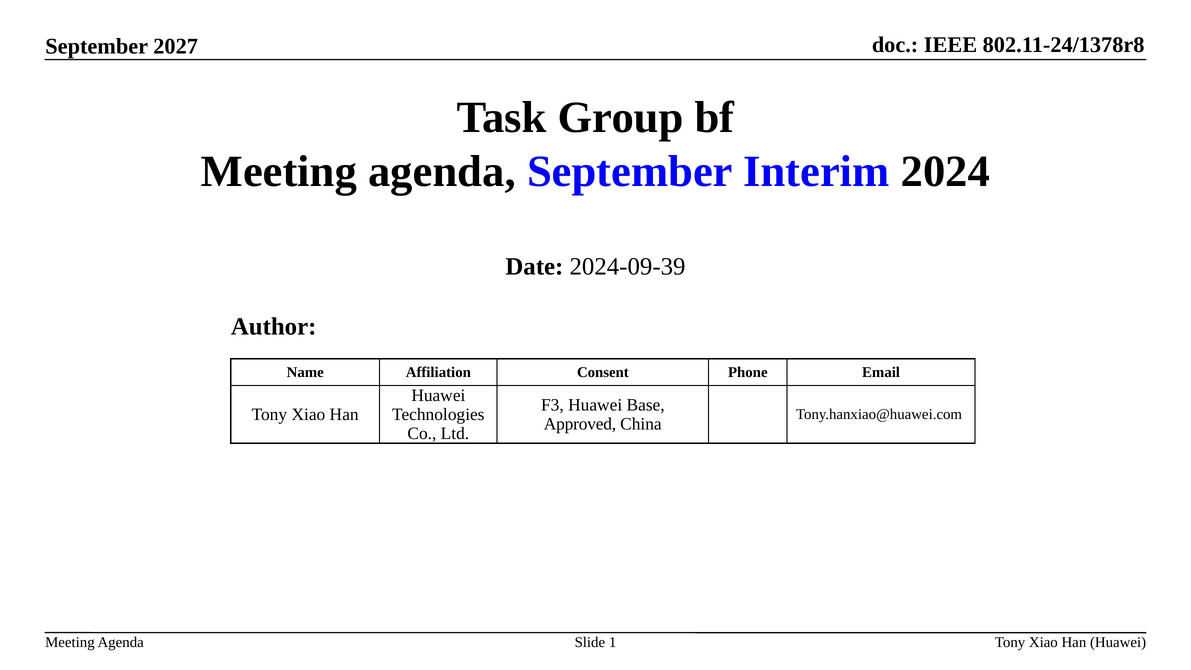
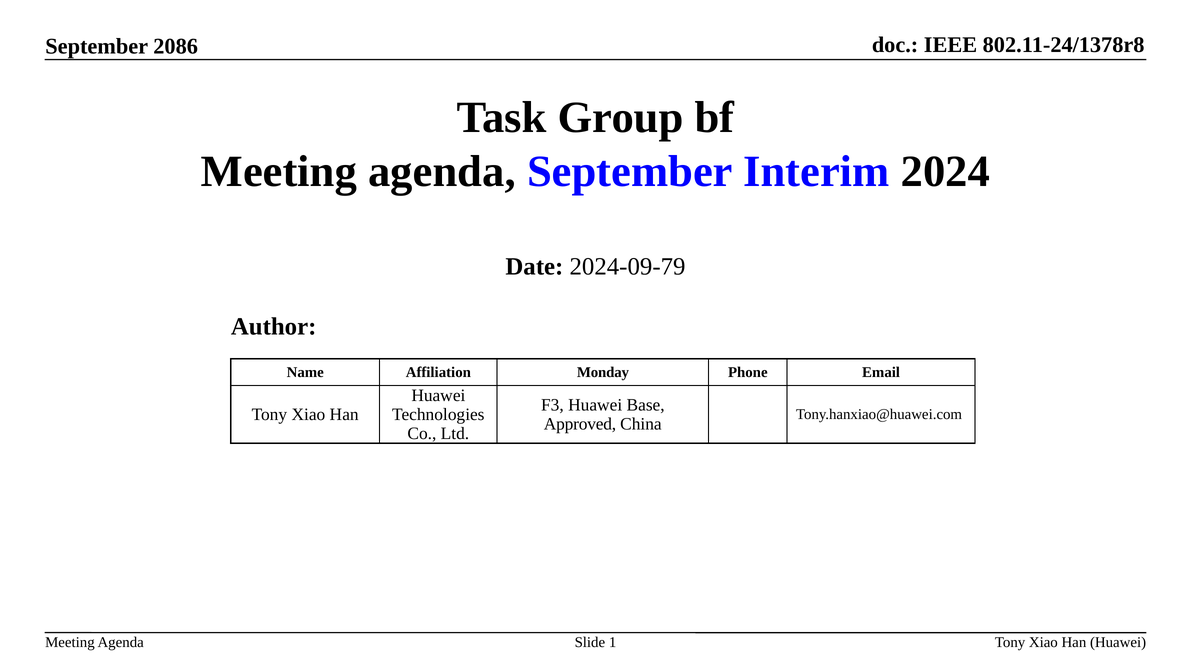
2027: 2027 -> 2086
2024-09-39: 2024-09-39 -> 2024-09-79
Consent: Consent -> Monday
